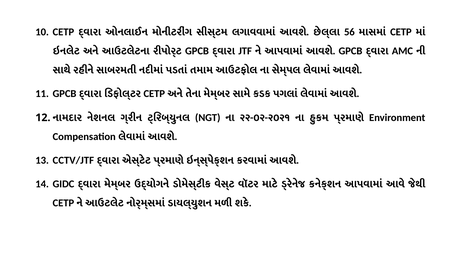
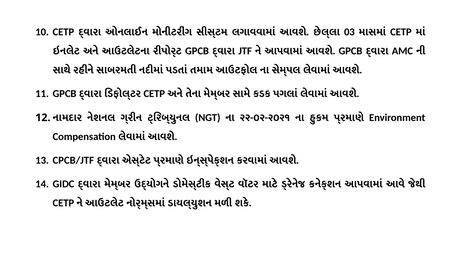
56: 56 -> 03
CCTV/JTF: CCTV/JTF -> CPCB/JTF
